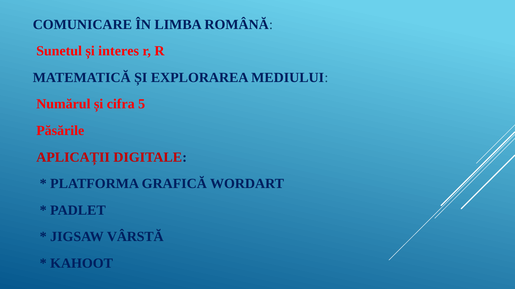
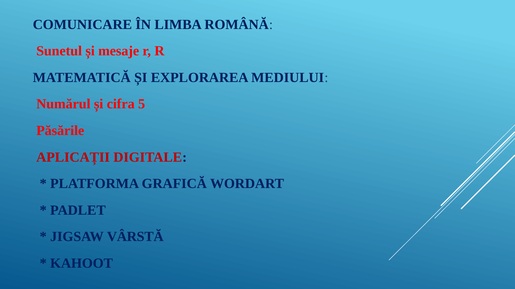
interes: interes -> mesaje
